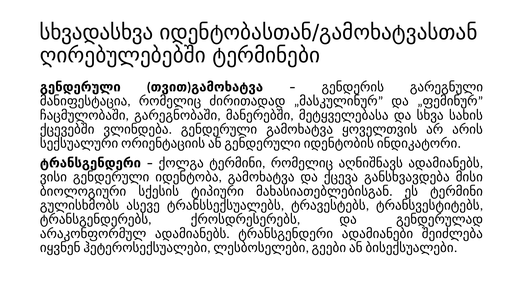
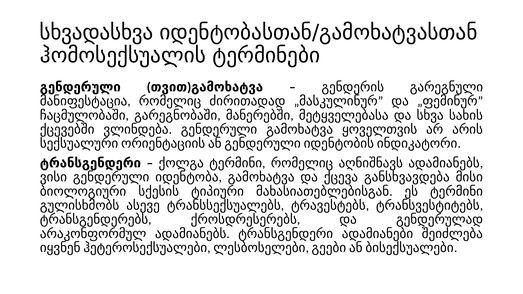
ღირებულებებში: ღირებულებებში -> ჰომოსექსუალის
